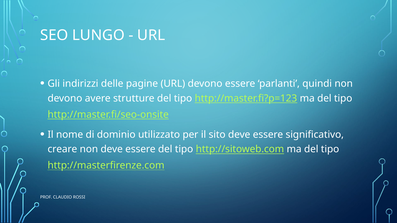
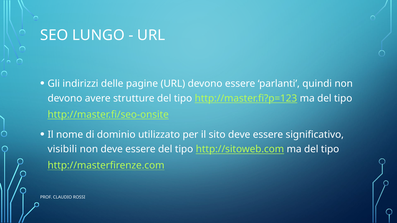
creare: creare -> visibili
